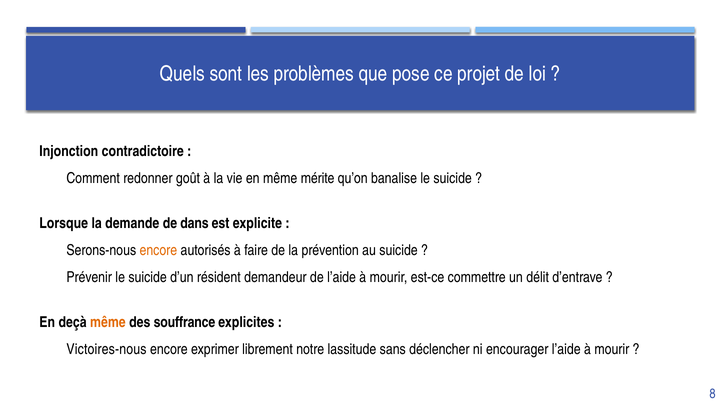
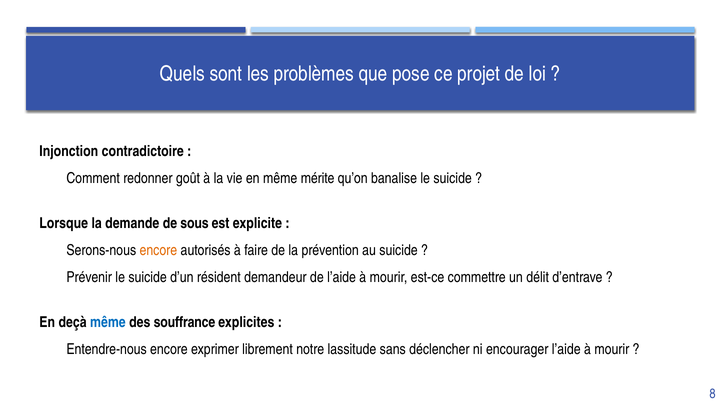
dans: dans -> sous
même at (108, 323) colour: orange -> blue
Victoires-nous: Victoires-nous -> Entendre-nous
